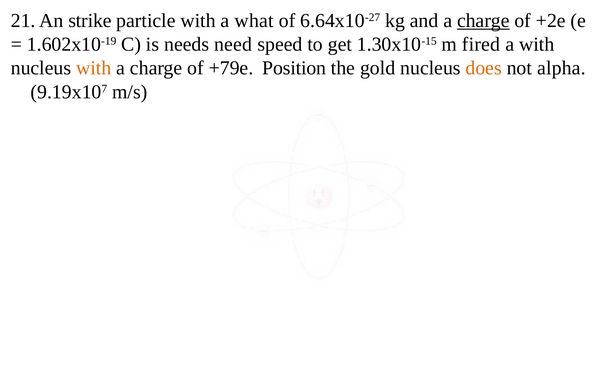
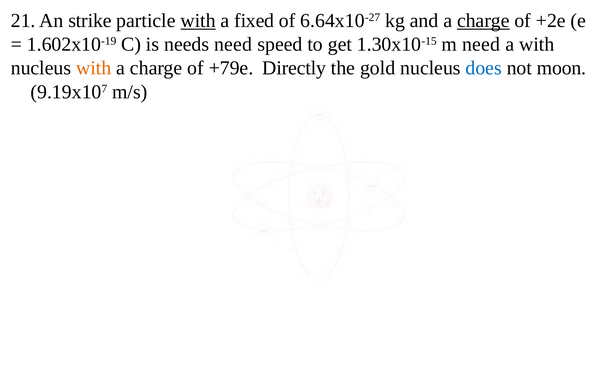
with at (198, 21) underline: none -> present
what: what -> fixed
m fired: fired -> need
Position: Position -> Directly
does colour: orange -> blue
alpha: alpha -> moon
